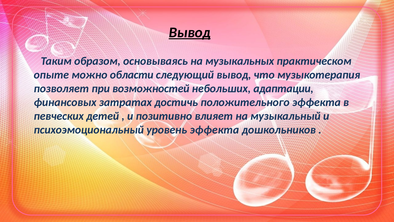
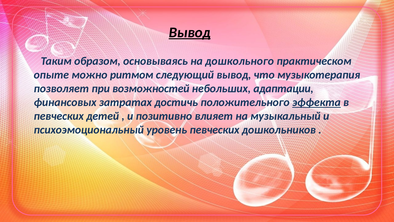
музыкальных: музыкальных -> дошкольного
области: области -> ритмом
эффекта at (316, 102) underline: none -> present
уровень эффекта: эффекта -> певческих
